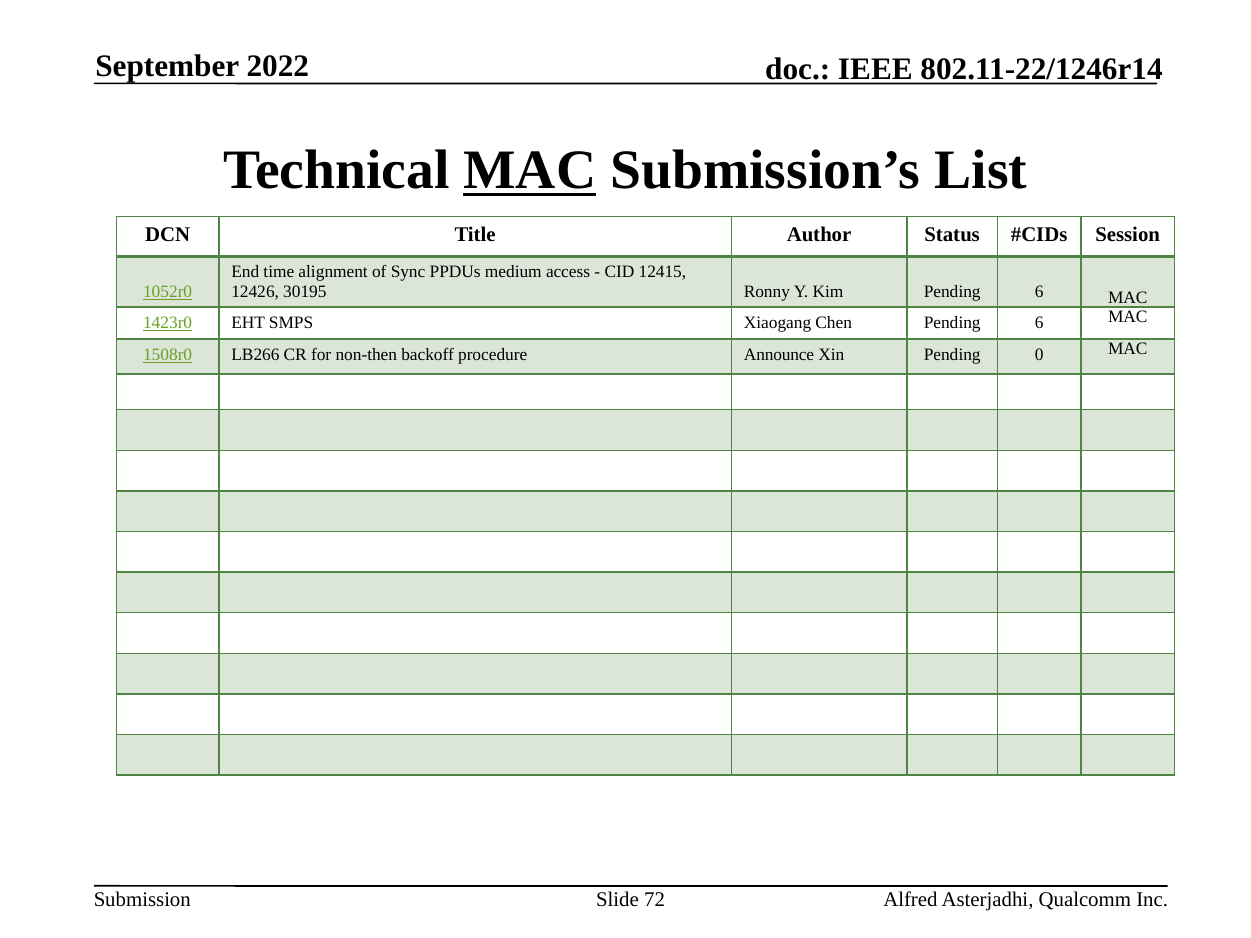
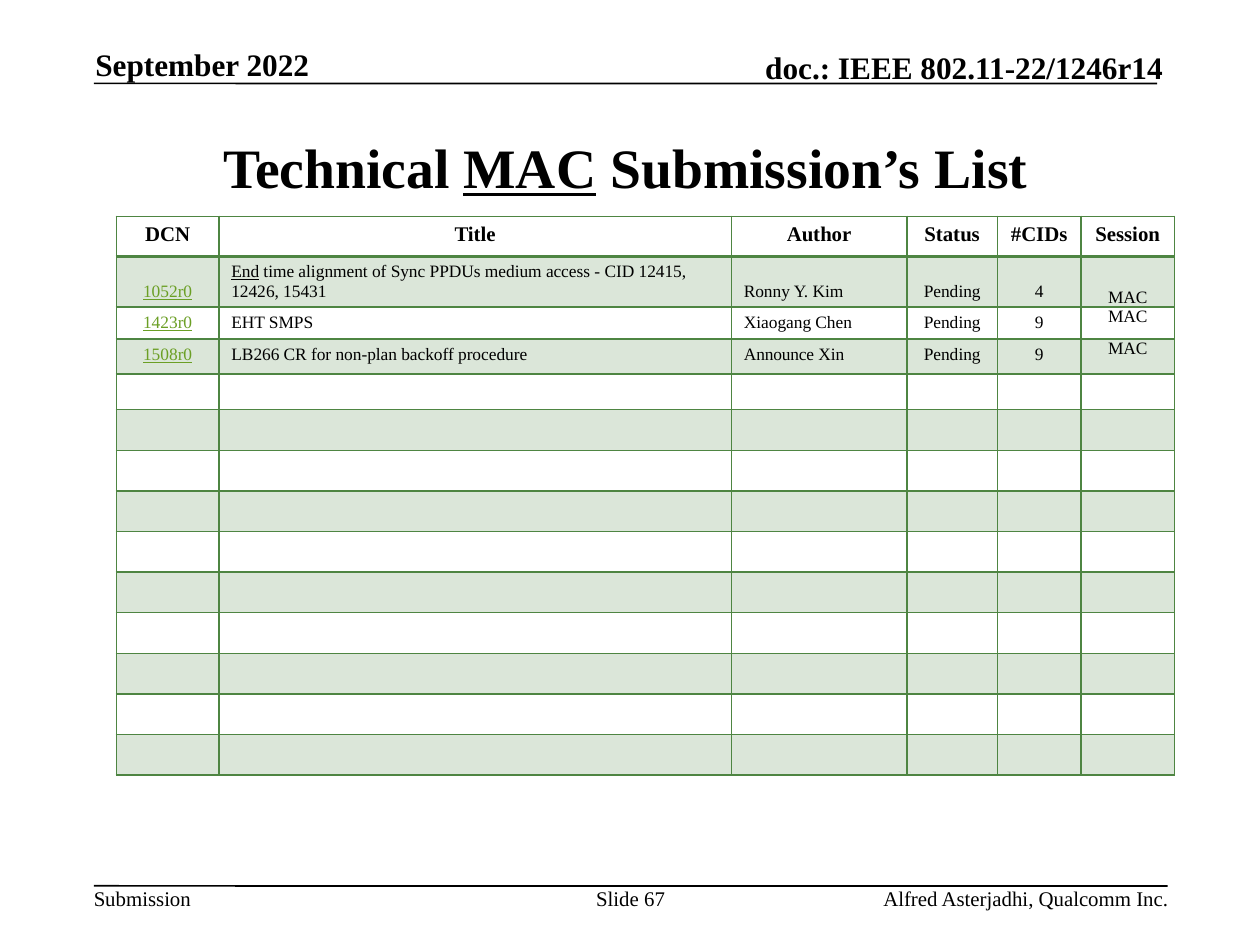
End underline: none -> present
30195: 30195 -> 15431
Kim Pending 6: 6 -> 4
Chen Pending 6: 6 -> 9
non-then: non-then -> non-plan
Xin Pending 0: 0 -> 9
72: 72 -> 67
